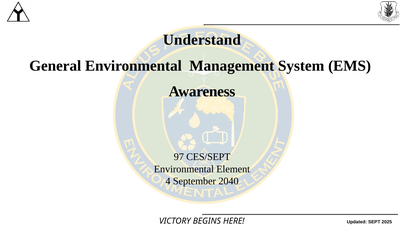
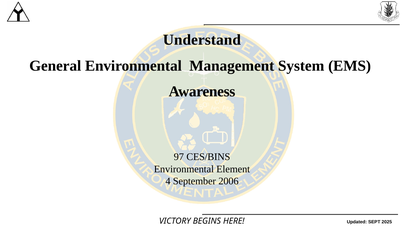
CES/SEPT: CES/SEPT -> CES/BINS
2040: 2040 -> 2006
